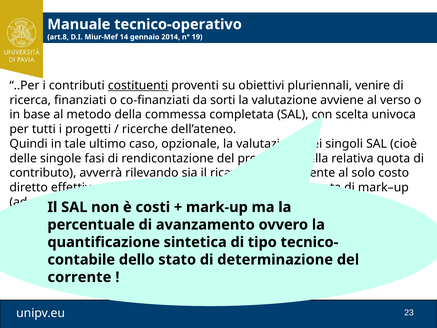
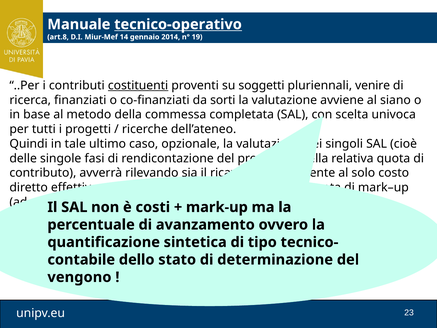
tecnico-operativo underline: none -> present
obiettivi: obiettivi -> soggetti
verso: verso -> siano
corrente: corrente -> vengono
